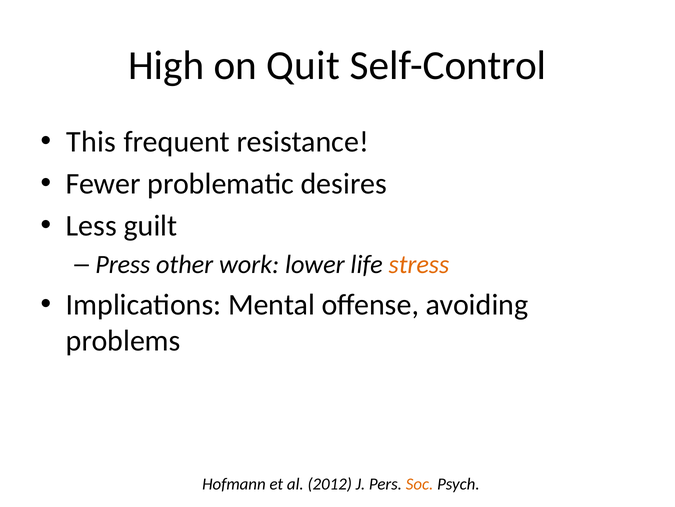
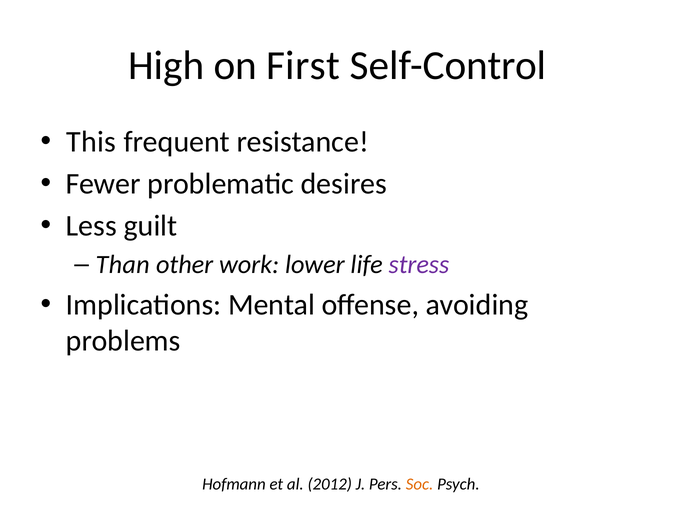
Quit: Quit -> First
Press: Press -> Than
stress colour: orange -> purple
